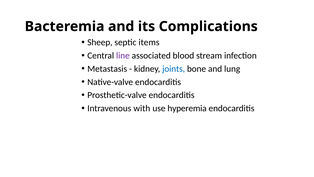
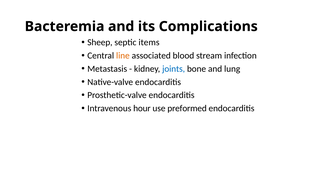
line colour: purple -> orange
with: with -> hour
hyperemia: hyperemia -> preformed
